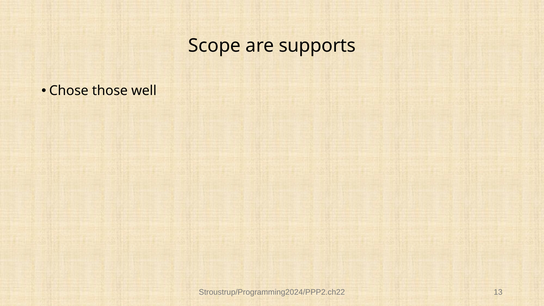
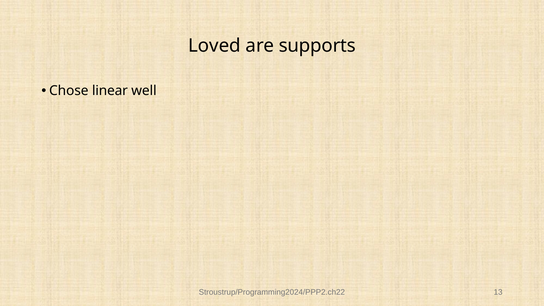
Scope: Scope -> Loved
those: those -> linear
